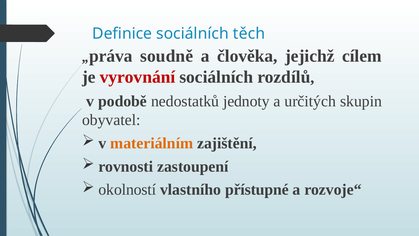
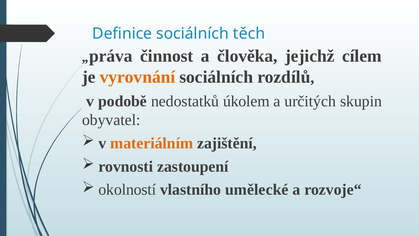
soudně: soudně -> činnost
vyrovnání colour: red -> orange
jednoty: jednoty -> úkolem
přístupné: přístupné -> umělecké
